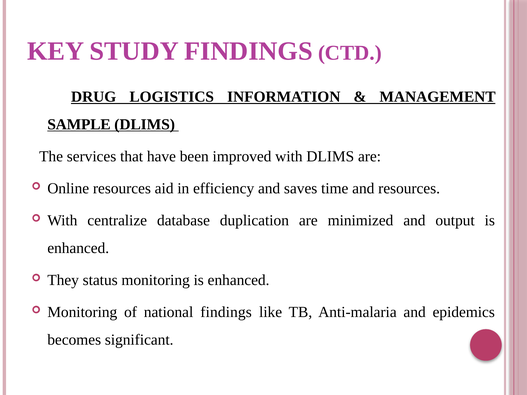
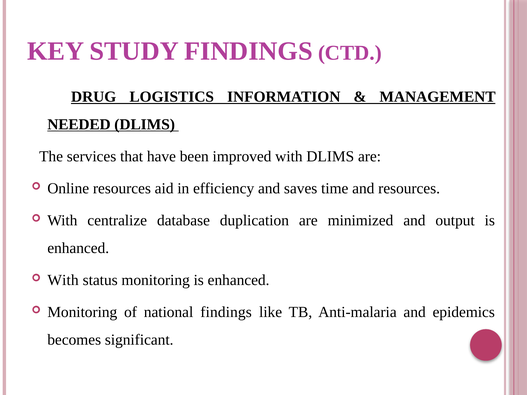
SAMPLE: SAMPLE -> NEEDED
They at (63, 280): They -> With
